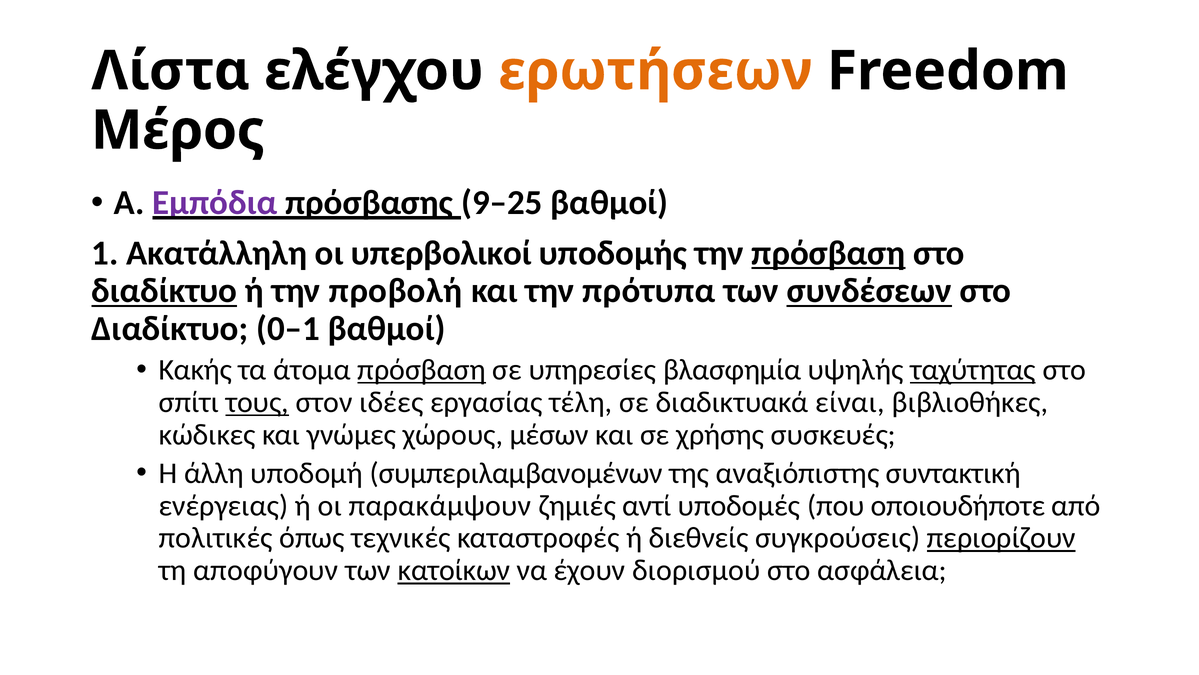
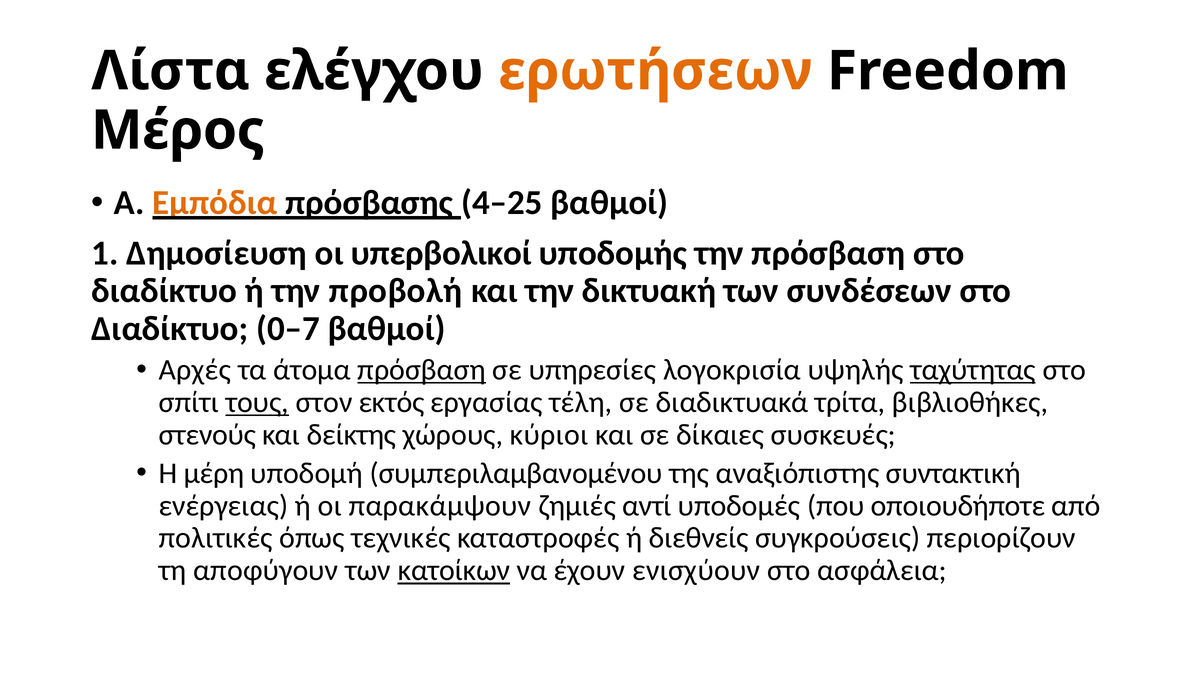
Εμπόδια colour: purple -> orange
9–25: 9–25 -> 4–25
Ακατάλληλη: Ακατάλληλη -> Δημοσίευση
πρόσβαση at (828, 253) underline: present -> none
διαδίκτυο at (164, 291) underline: present -> none
πρότυπα: πρότυπα -> δικτυακή
συνδέσεων underline: present -> none
0–1: 0–1 -> 0–7
Κακής: Κακής -> Αρχές
βλασφημία: βλασφημία -> λογοκρισία
ιδέες: ιδέες -> εκτός
είναι: είναι -> τρίτα
κώδικες: κώδικες -> στενούς
γνώμες: γνώμες -> δείκτης
μέσων: μέσων -> κύριοι
χρήσης: χρήσης -> δίκαιες
άλλη: άλλη -> μέρη
συμπεριλαμβανομένων: συμπεριλαμβανομένων -> συμπεριλαμβανομένου
περιορίζουν underline: present -> none
διορισμού: διορισμού -> ενισχύουν
